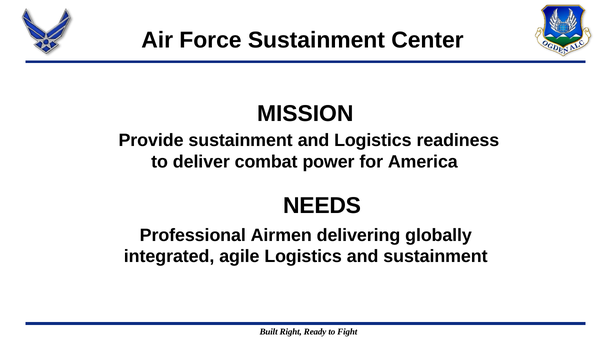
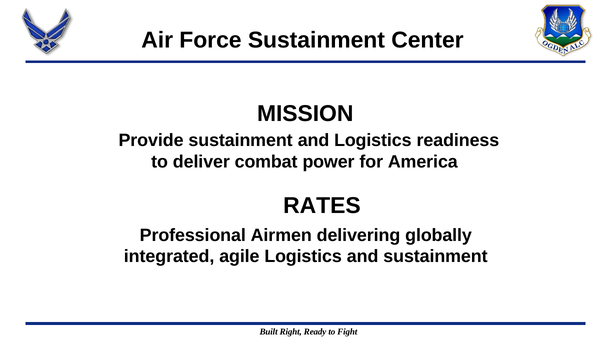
NEEDS: NEEDS -> RATES
